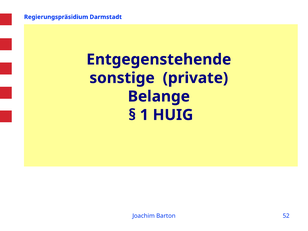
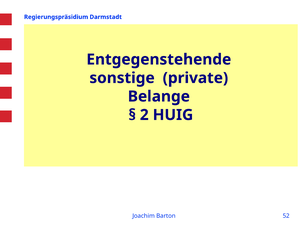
1: 1 -> 2
